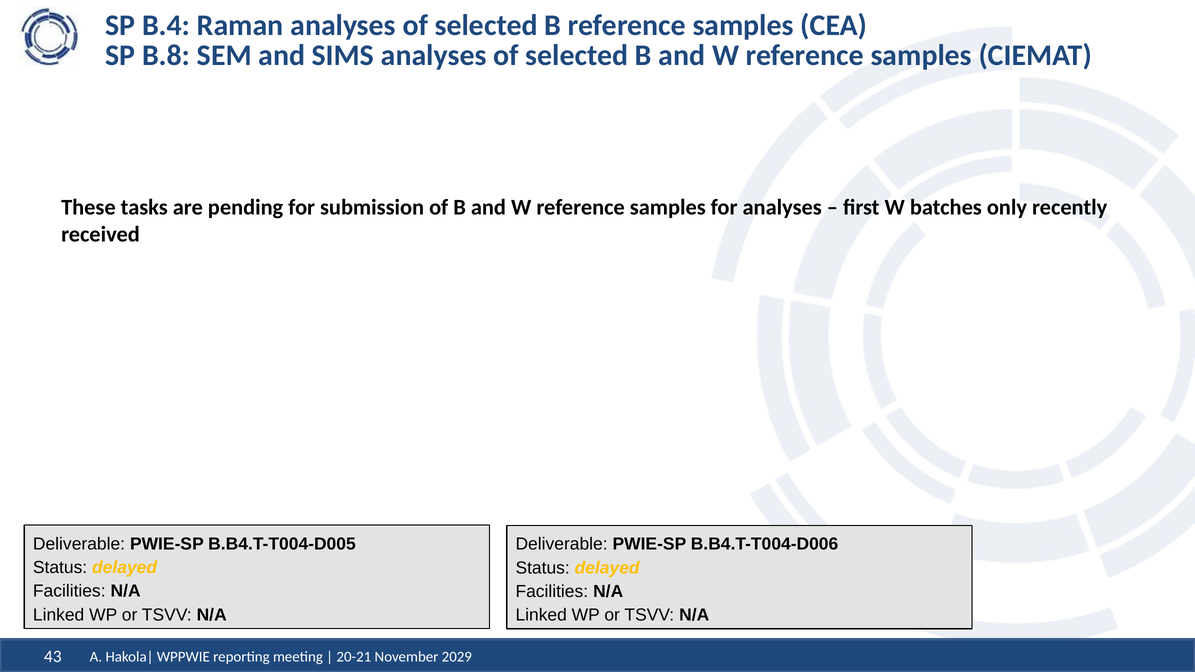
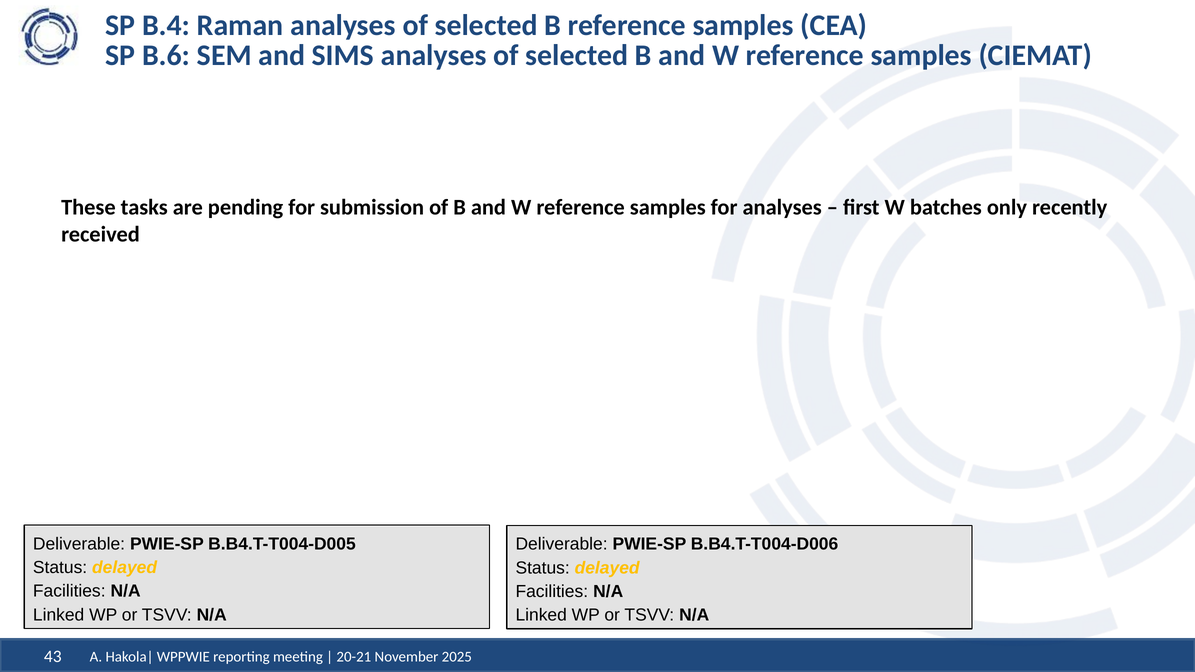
B.8: B.8 -> B.6
2029: 2029 -> 2025
